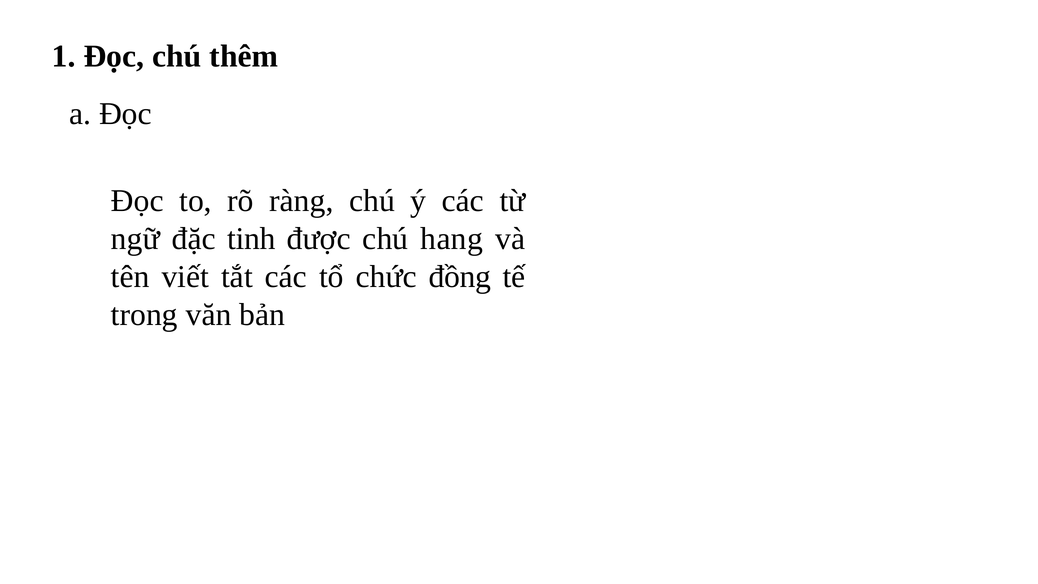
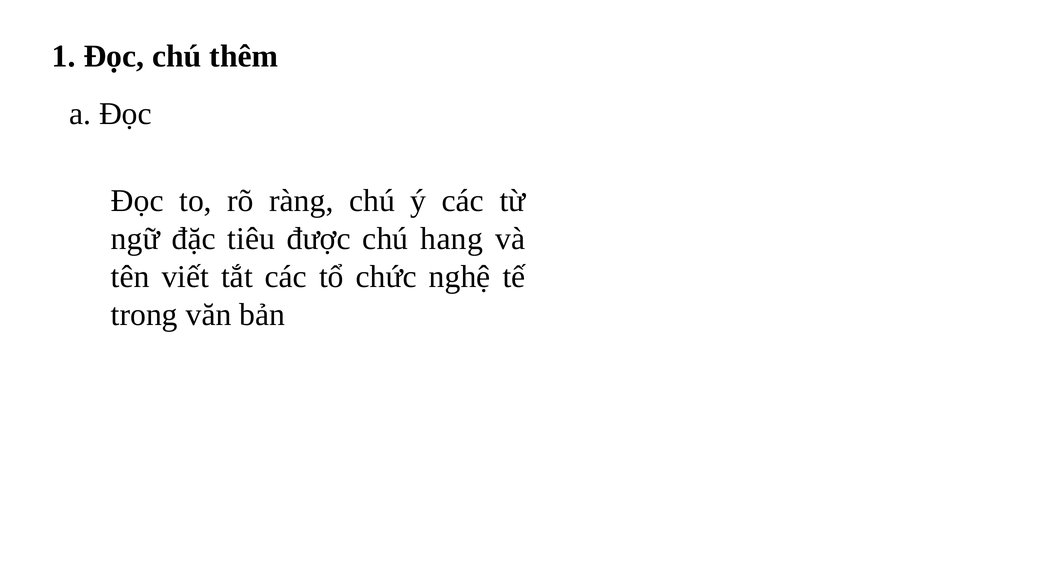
tinh: tinh -> tiêu
đồng: đồng -> nghệ
